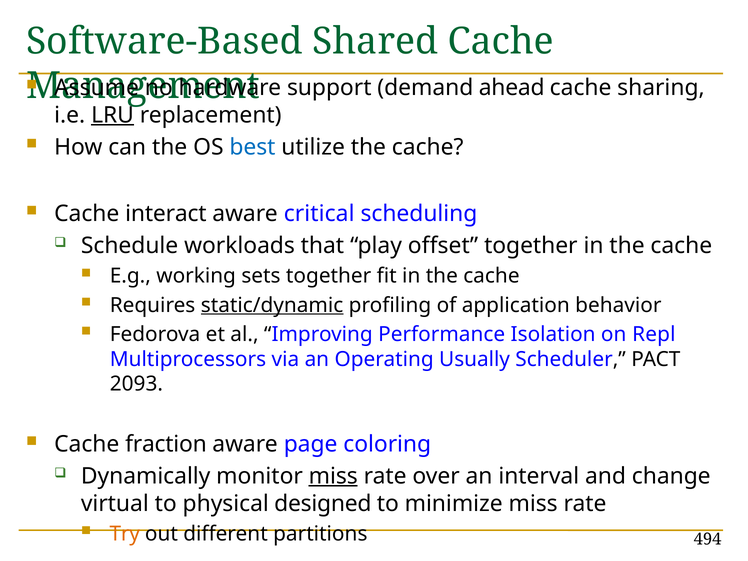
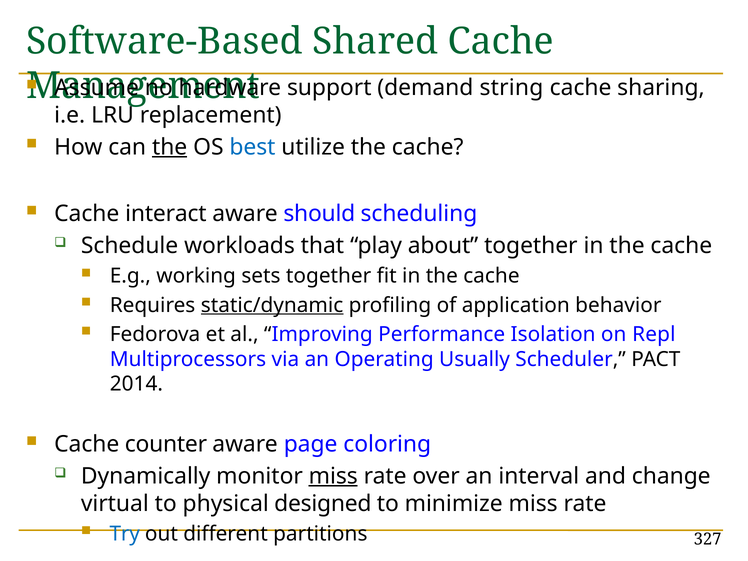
ahead: ahead -> string
LRU underline: present -> none
the at (170, 147) underline: none -> present
critical: critical -> should
offset: offset -> about
2093: 2093 -> 2014
fraction: fraction -> counter
Try colour: orange -> blue
494: 494 -> 327
